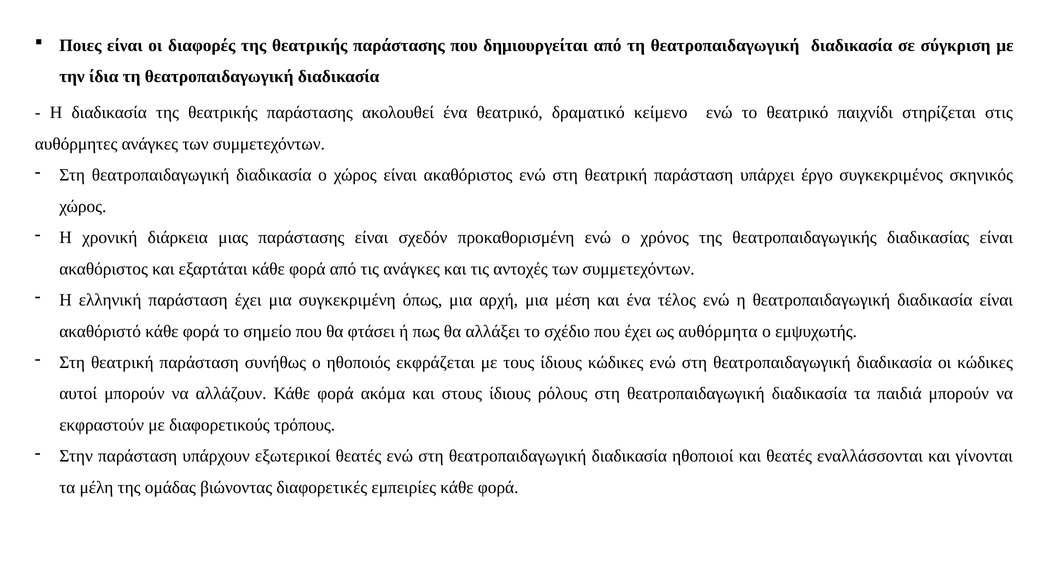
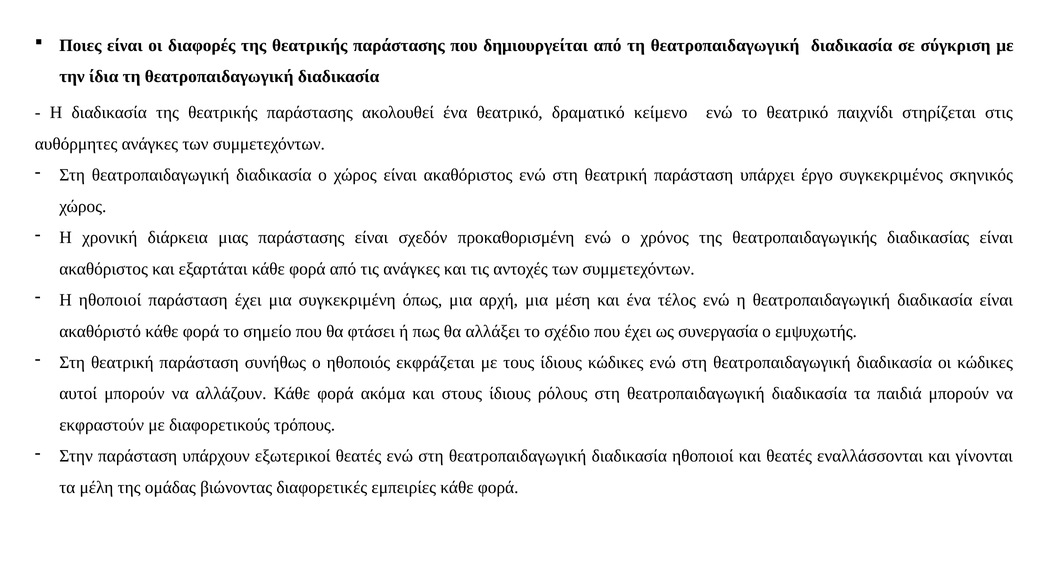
Η ελληνική: ελληνική -> ηθοποιοί
αυθόρμητα: αυθόρμητα -> συνεργασία
